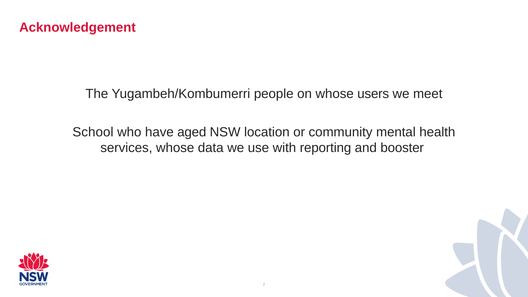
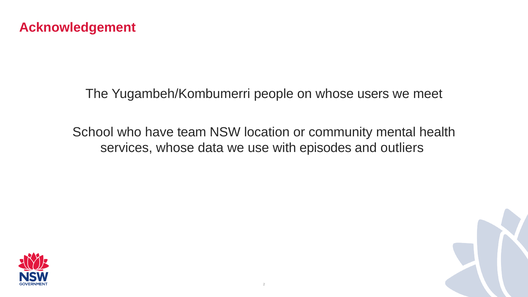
aged: aged -> team
reporting: reporting -> episodes
booster: booster -> outliers
